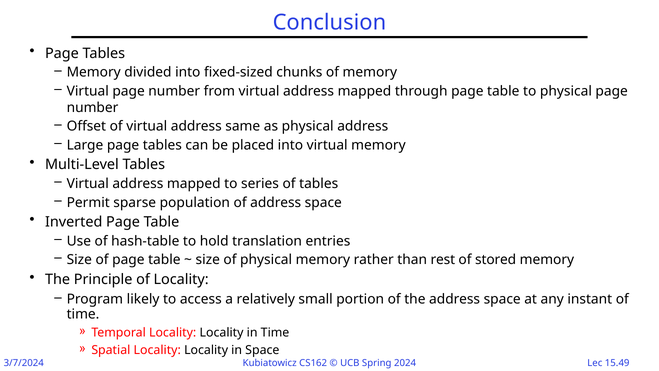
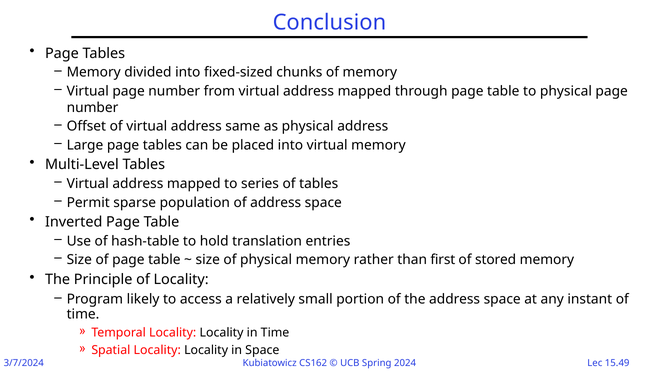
rest: rest -> first
